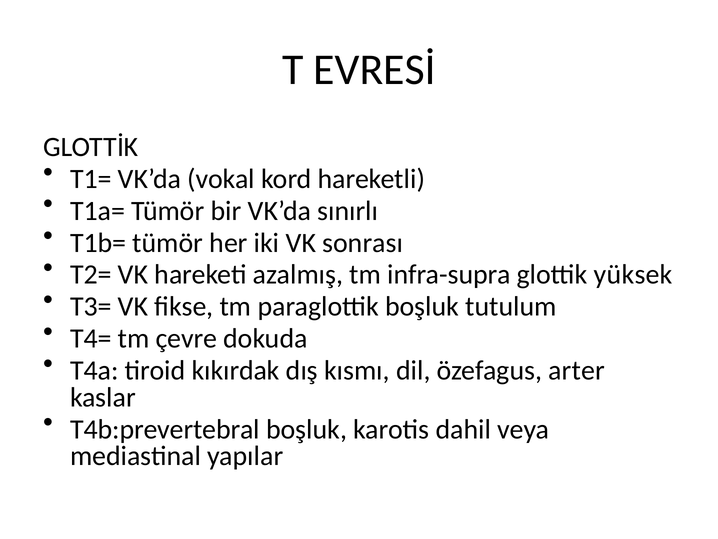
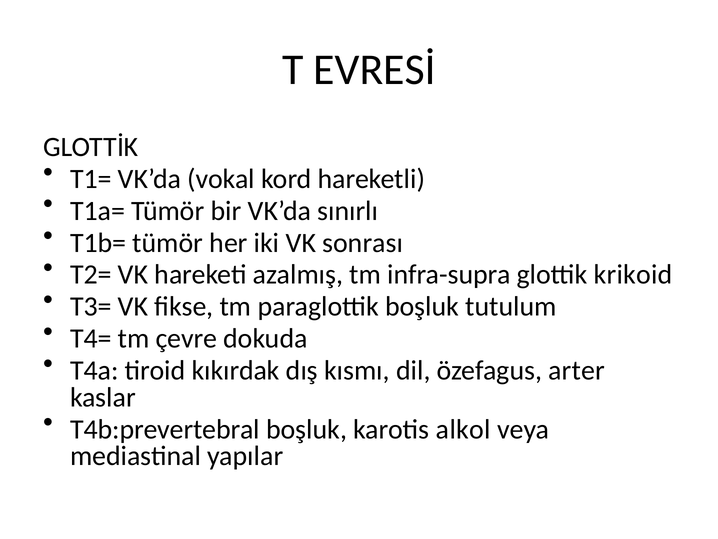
yüksek: yüksek -> krikoid
dahil: dahil -> alkol
